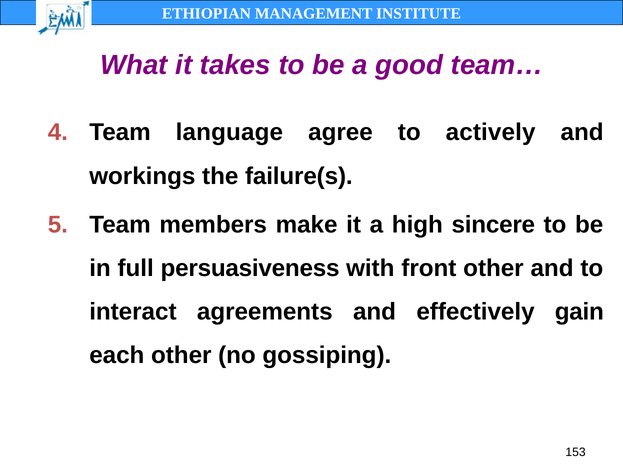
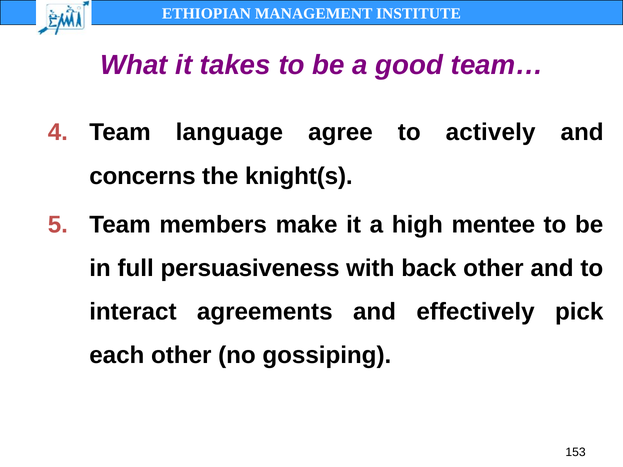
workings: workings -> concerns
failure(s: failure(s -> knight(s
sincere: sincere -> mentee
front: front -> back
gain: gain -> pick
